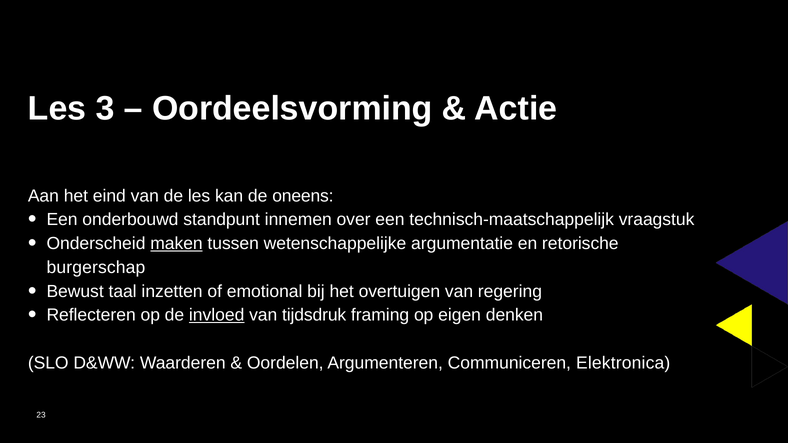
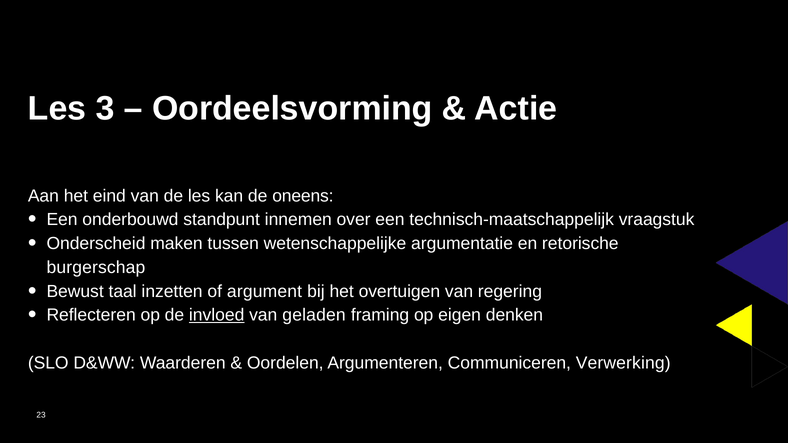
maken underline: present -> none
emotional: emotional -> argument
tijdsdruk: tijdsdruk -> geladen
Elektronica: Elektronica -> Verwerking
